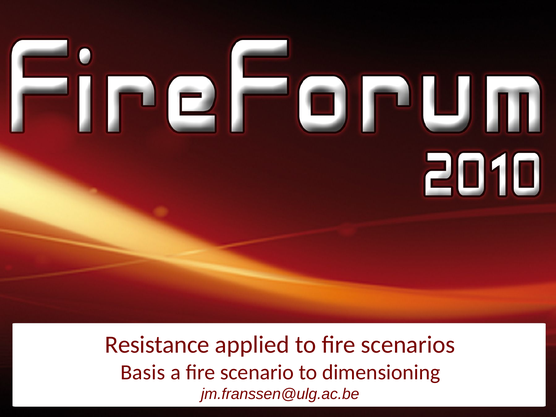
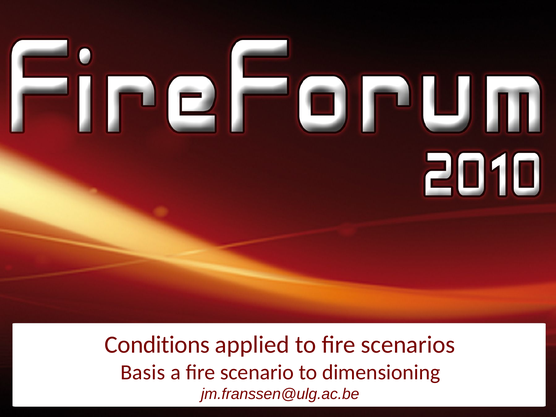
Resistance: Resistance -> Conditions
